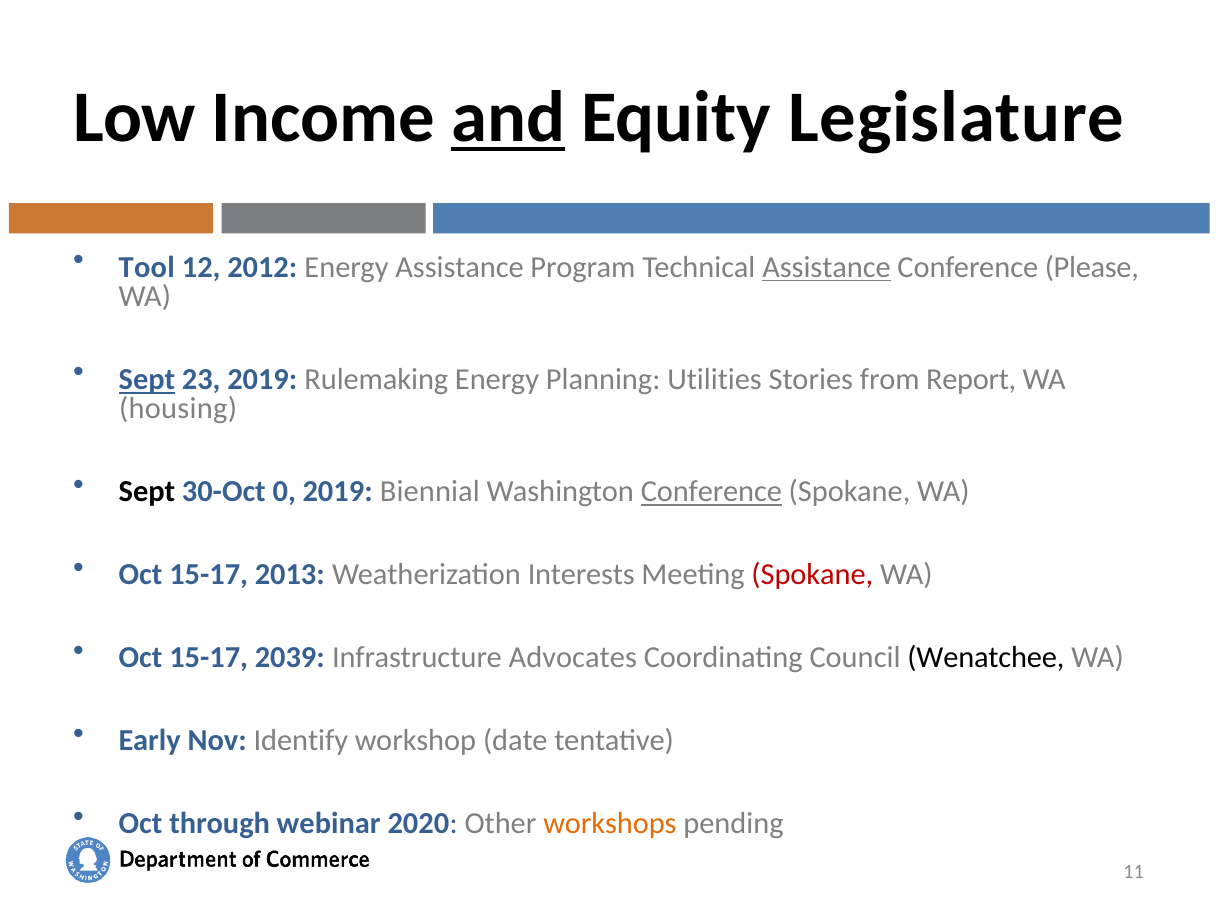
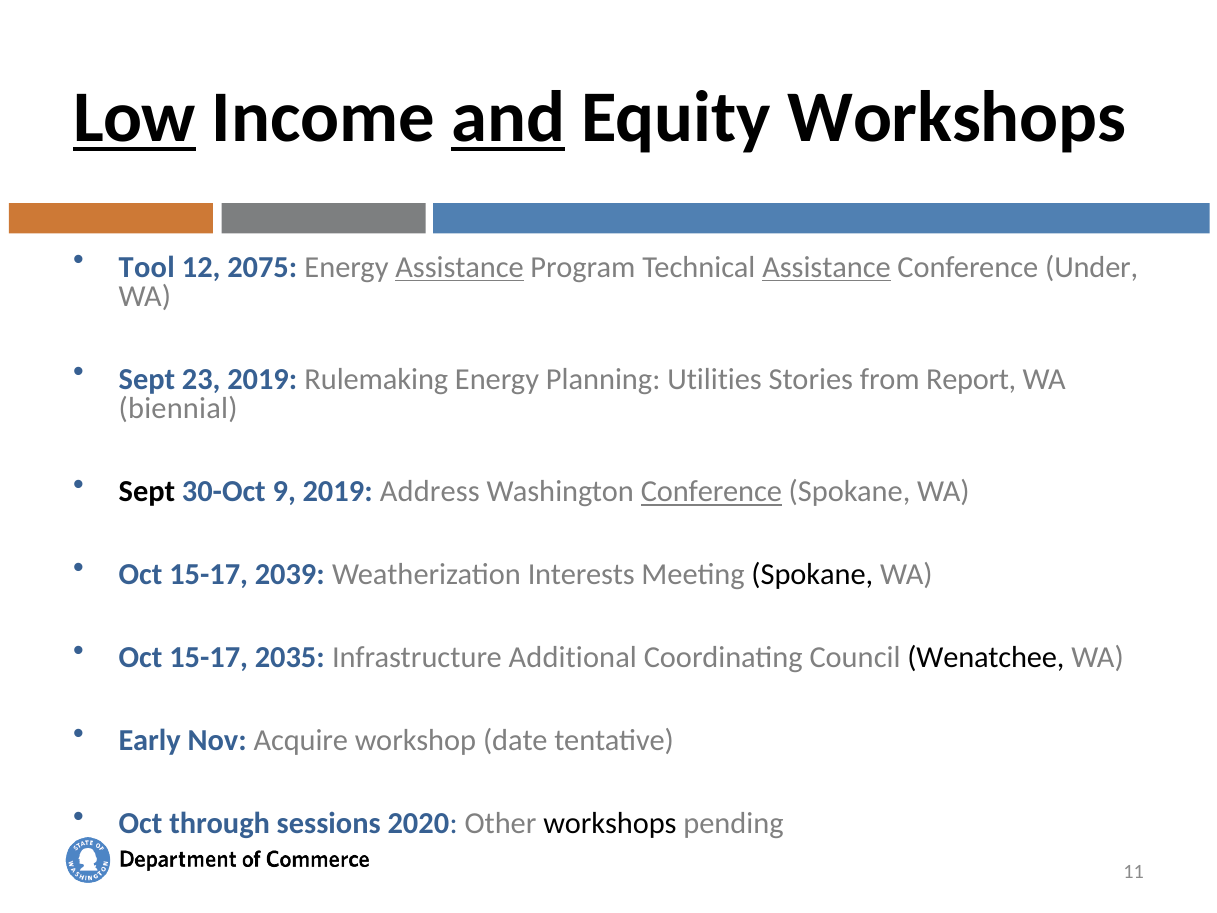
Low underline: none -> present
Equity Legislature: Legislature -> Workshops
2012: 2012 -> 2075
Assistance at (460, 267) underline: none -> present
Please: Please -> Under
Sept at (147, 379) underline: present -> none
housing: housing -> biennial
0: 0 -> 9
Biennial: Biennial -> Address
2013: 2013 -> 2039
Spokane at (812, 575) colour: red -> black
2039: 2039 -> 2035
Advocates: Advocates -> Additional
Identify: Identify -> Acquire
webinar: webinar -> sessions
workshops at (610, 824) colour: orange -> black
